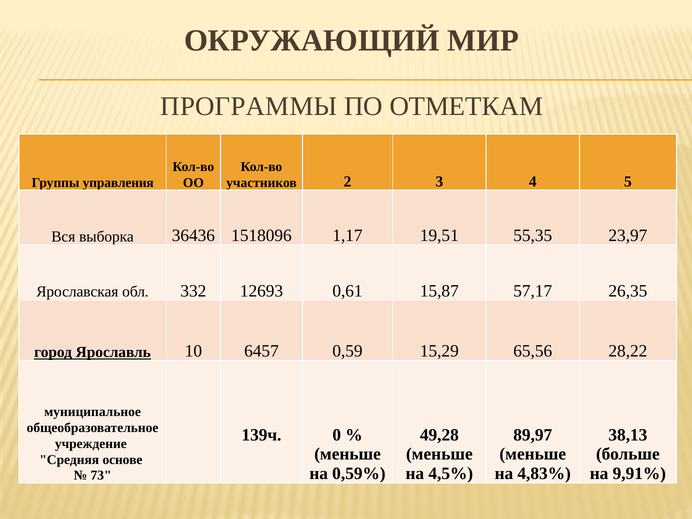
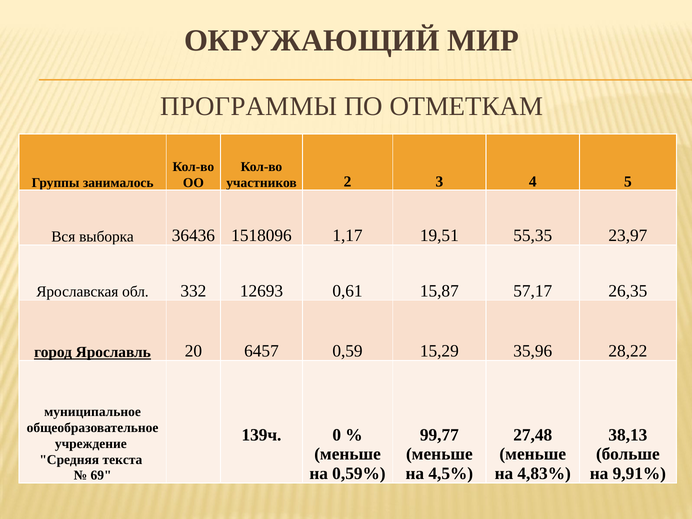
управления: управления -> занималось
10: 10 -> 20
65,56: 65,56 -> 35,96
49,28: 49,28 -> 99,77
89,97: 89,97 -> 27,48
основе: основе -> текста
73: 73 -> 69
